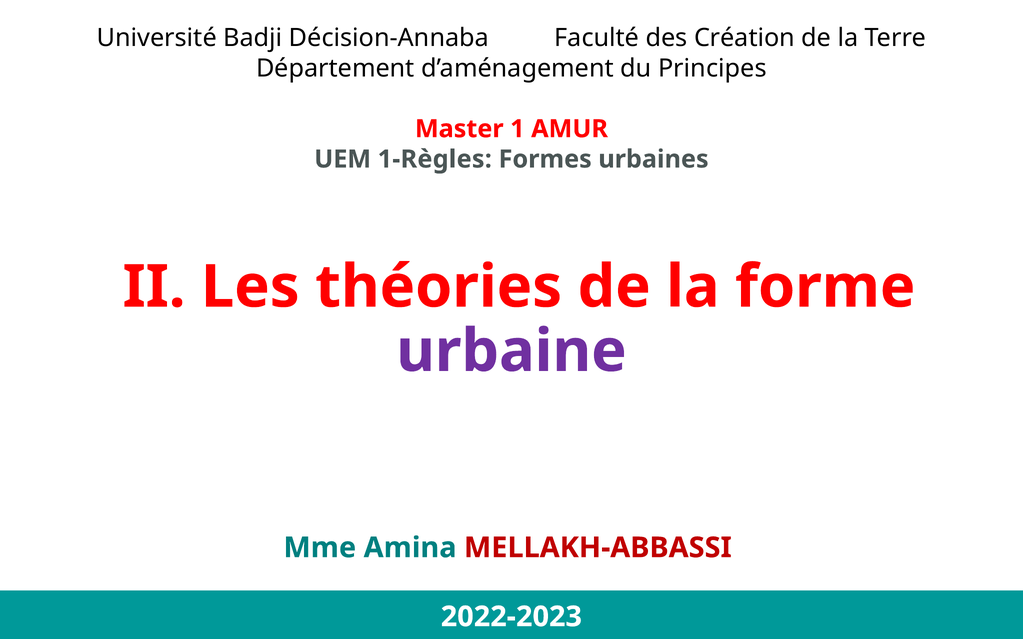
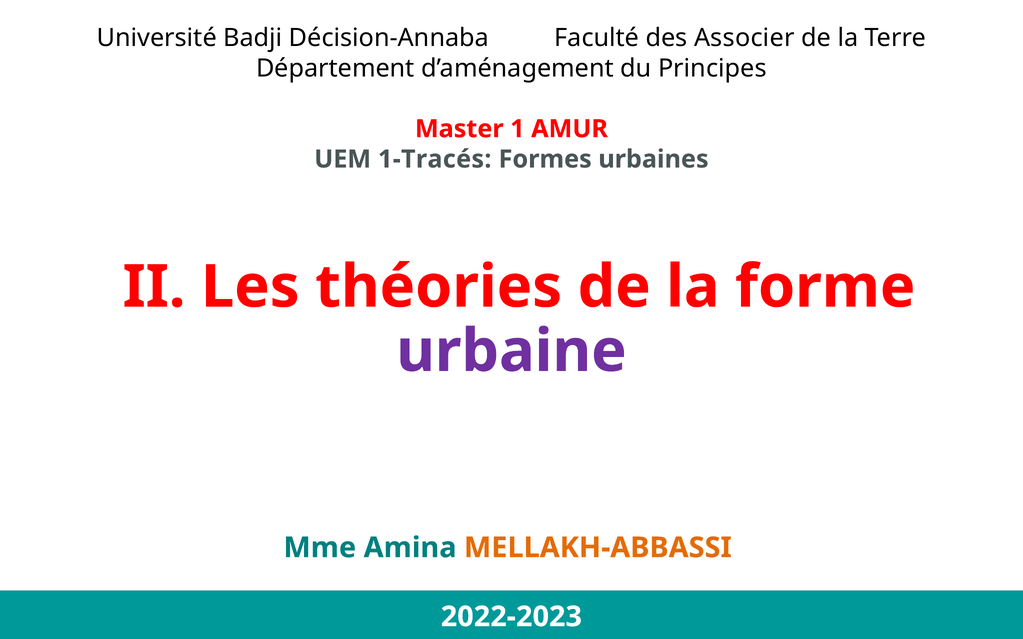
Création: Création -> Associer
1-Règles: 1-Règles -> 1-Tracés
MELLAKH-ABBASSI at (598, 548) colour: red -> orange
